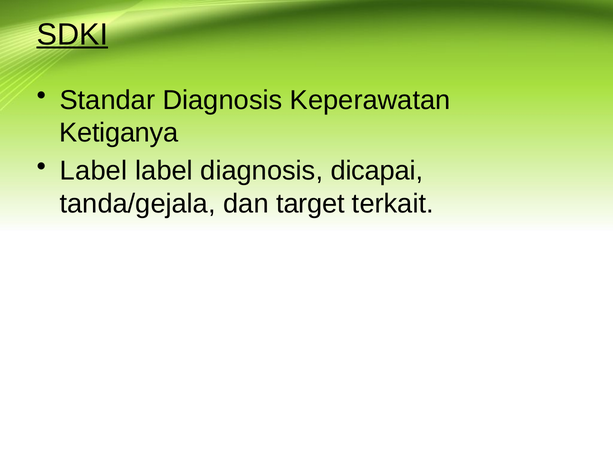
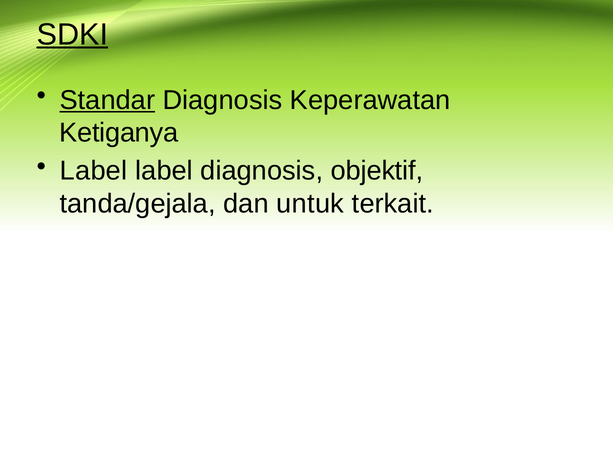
Standar underline: none -> present
dicapai: dicapai -> objektif
target: target -> untuk
